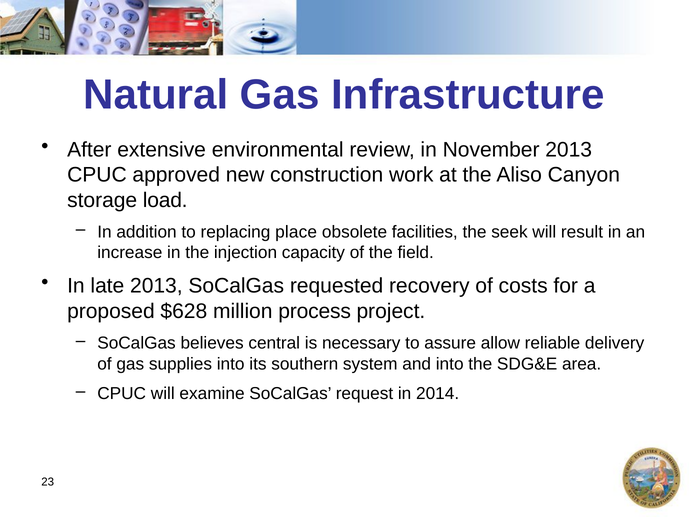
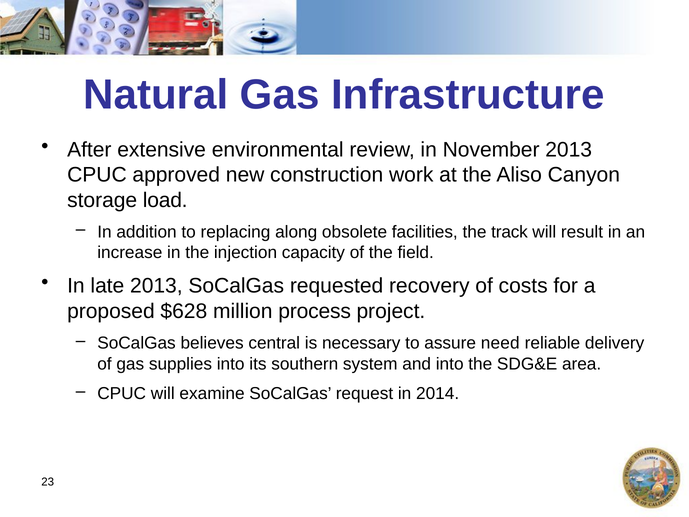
place: place -> along
seek: seek -> track
allow: allow -> need
